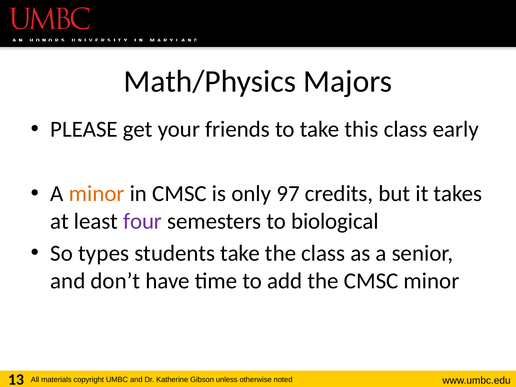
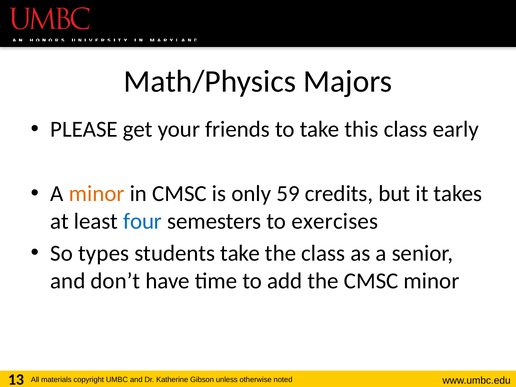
97: 97 -> 59
four colour: purple -> blue
biological: biological -> exercises
